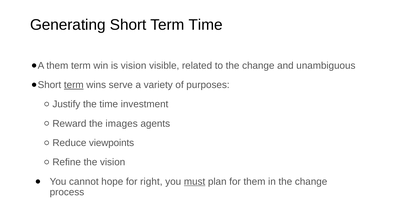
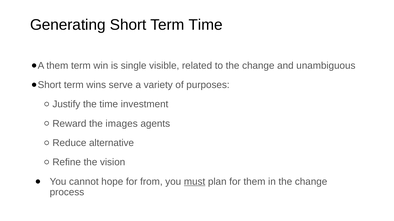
is vision: vision -> single
term at (74, 85) underline: present -> none
viewpoints: viewpoints -> alternative
right: right -> from
